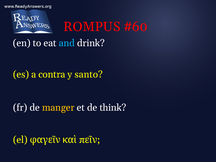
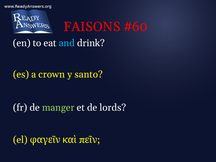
ROMPUS: ROMPUS -> FAISONS
contra: contra -> crown
manger colour: yellow -> light green
think: think -> lords
